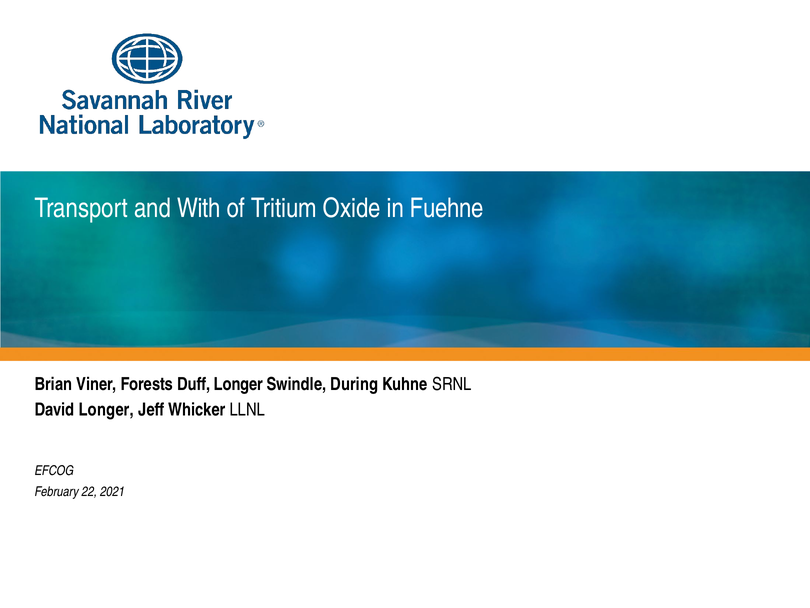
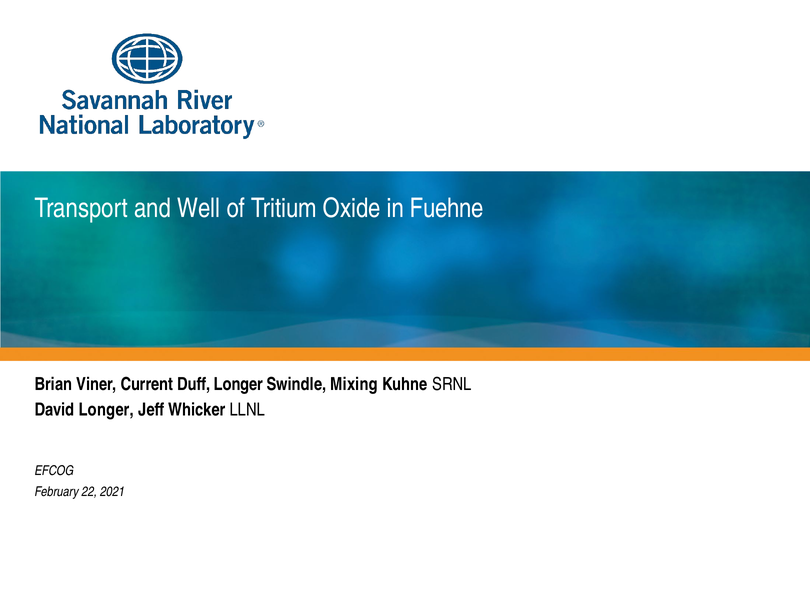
With: With -> Well
Forests: Forests -> Current
During: During -> Mixing
